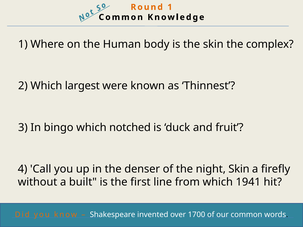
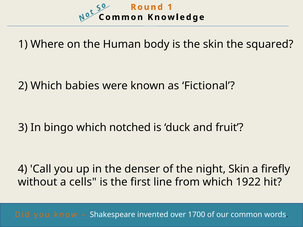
complex: complex -> squared
largest: largest -> babies
Thinnest: Thinnest -> Fictional
built: built -> cells
1941: 1941 -> 1922
